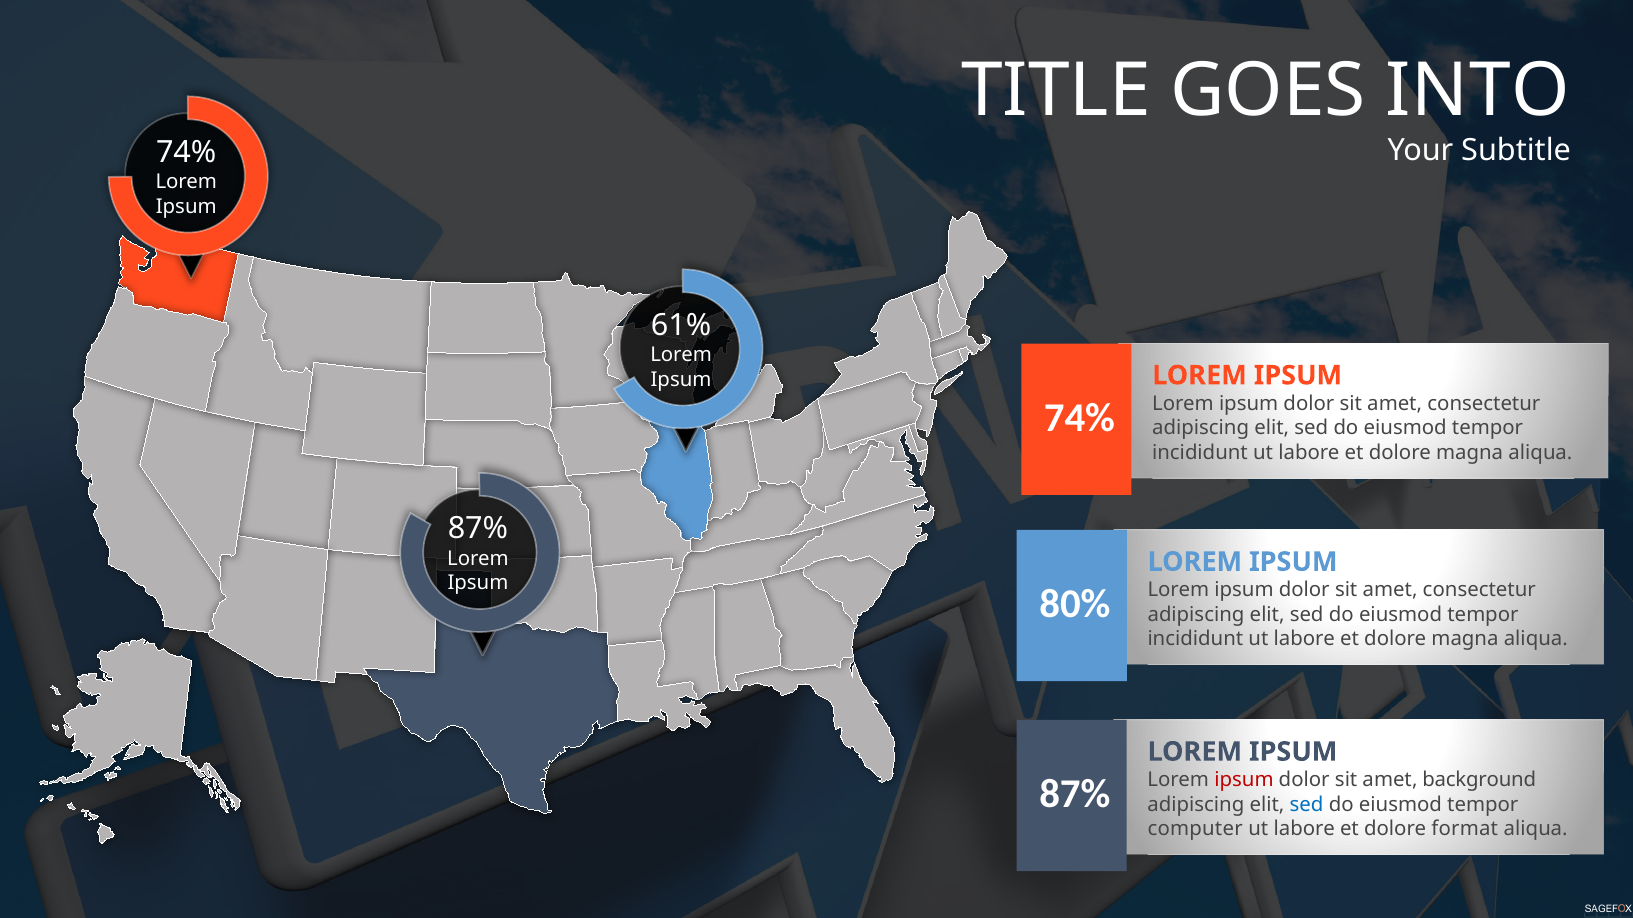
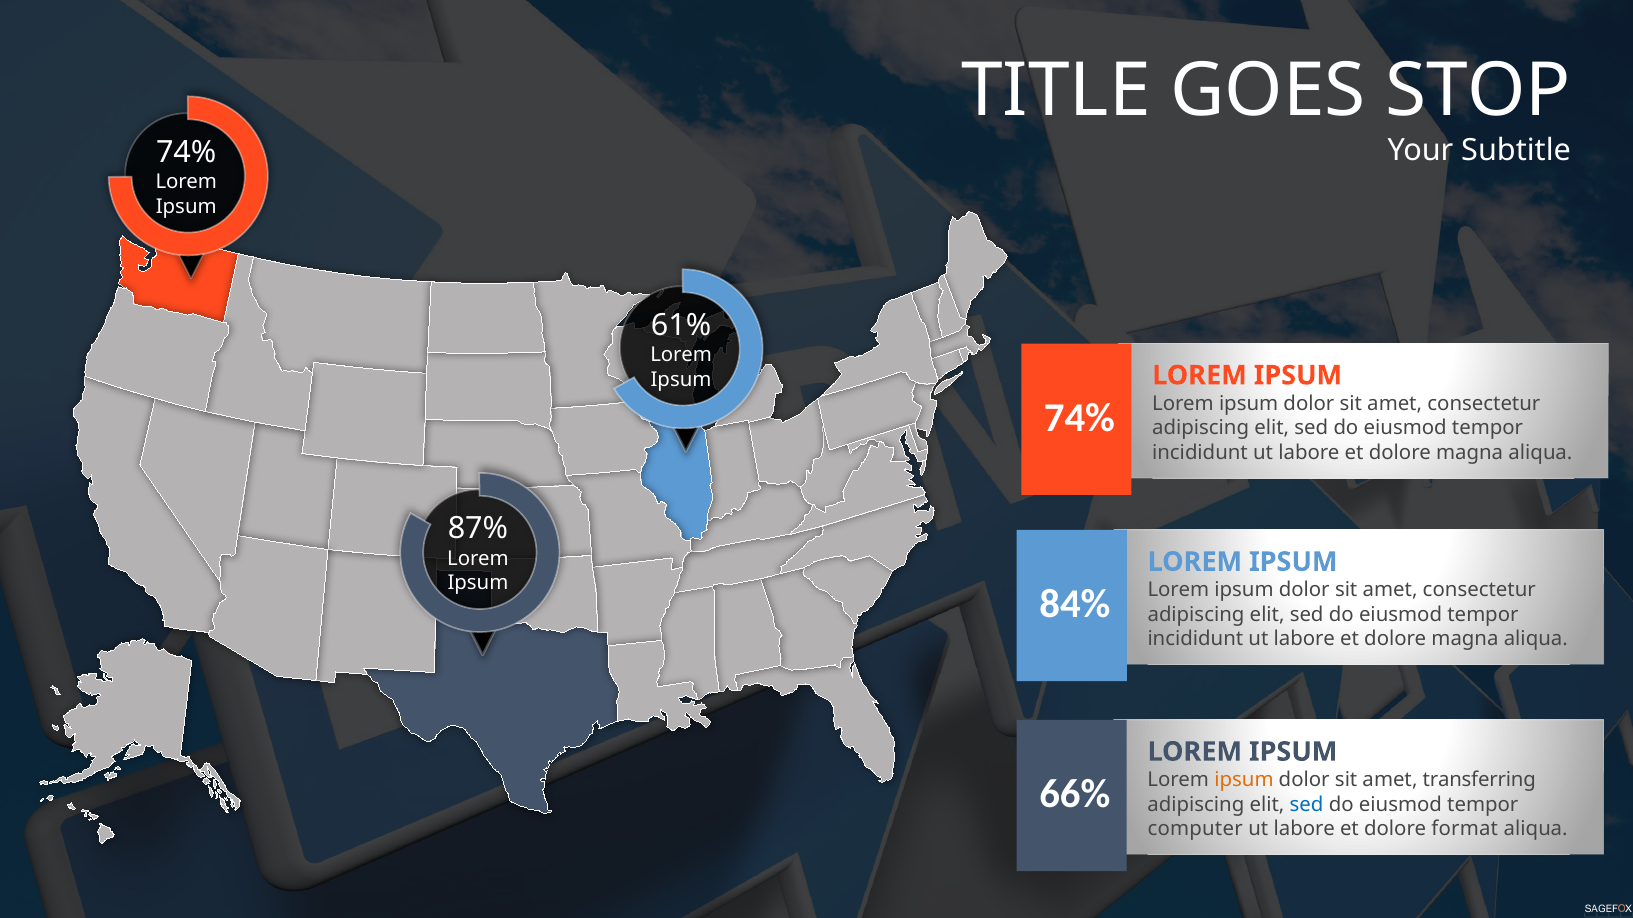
INTO: INTO -> STOP
80%: 80% -> 84%
ipsum at (1244, 780) colour: red -> orange
background: background -> transferring
87% at (1075, 795): 87% -> 66%
